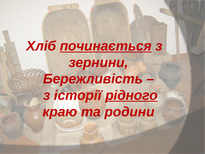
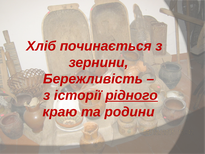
починається underline: present -> none
